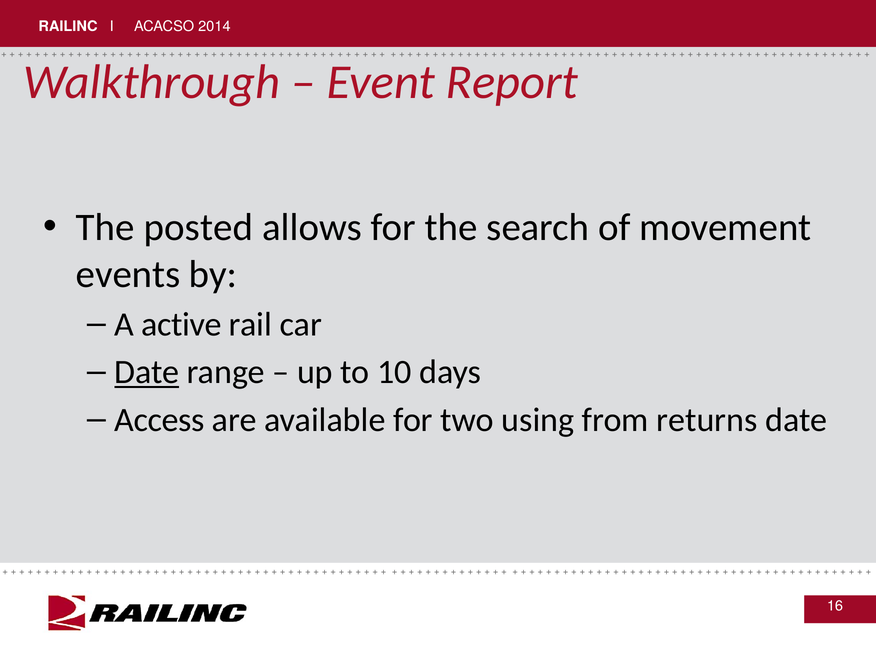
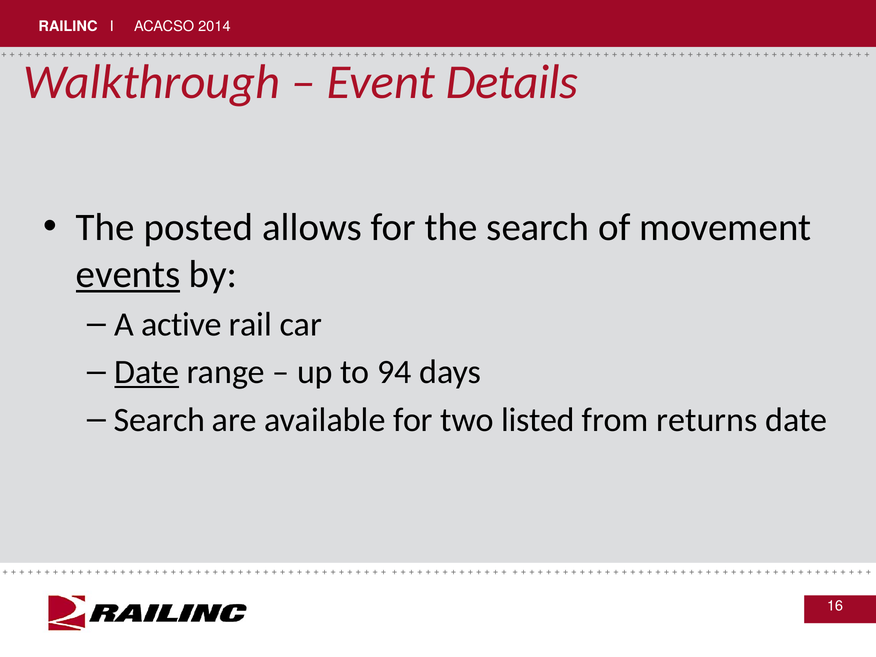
Report: Report -> Details
events underline: none -> present
10: 10 -> 94
Access at (159, 420): Access -> Search
using: using -> listed
